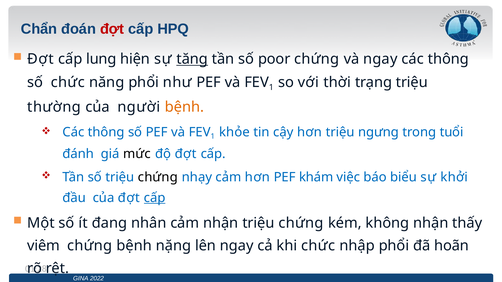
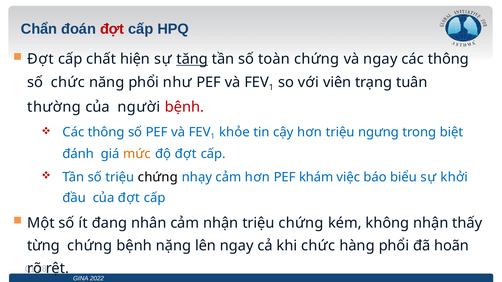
lung: lung -> chất
poor: poor -> toàn
thời: thời -> viên
trạng triệu: triệu -> tuân
bệnh at (184, 107) colour: orange -> red
tuổi: tuổi -> biệt
mức colour: black -> orange
cấp at (155, 198) underline: present -> none
viêm: viêm -> từng
nhập: nhập -> hàng
